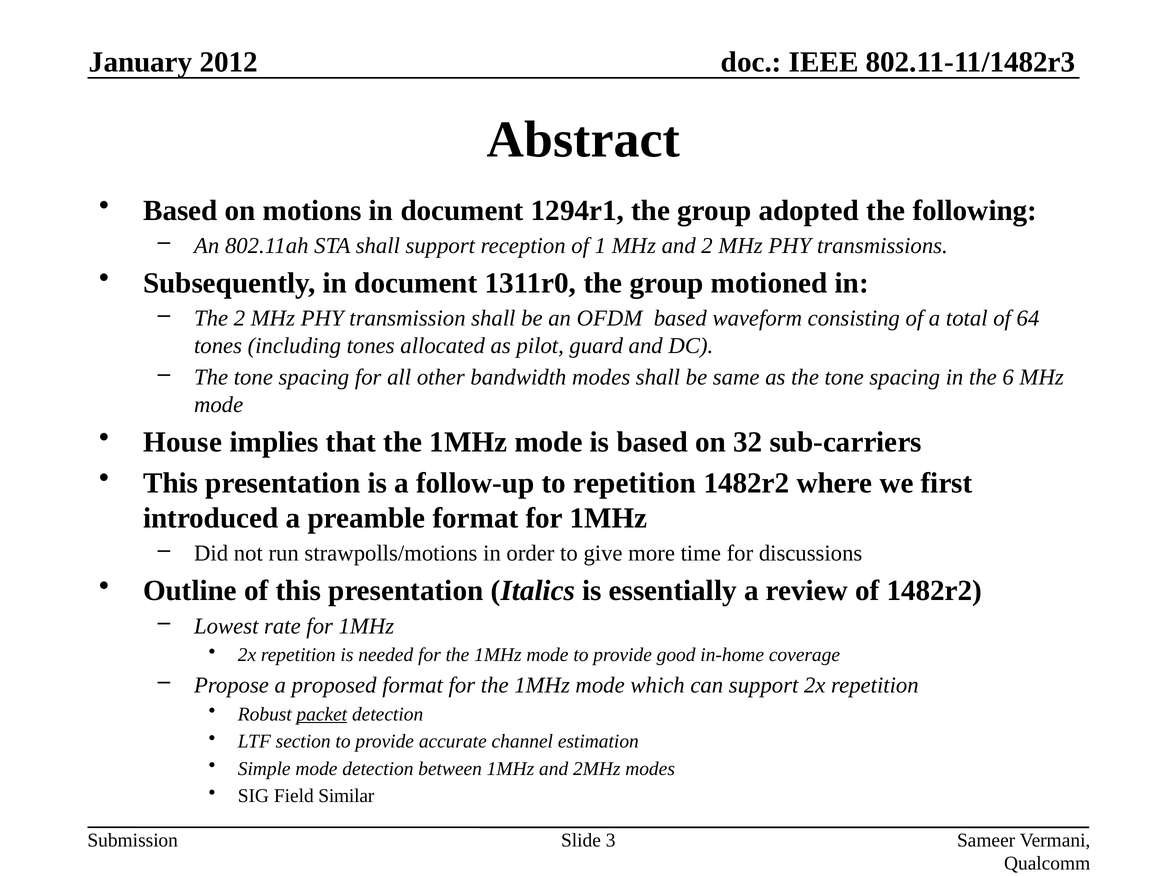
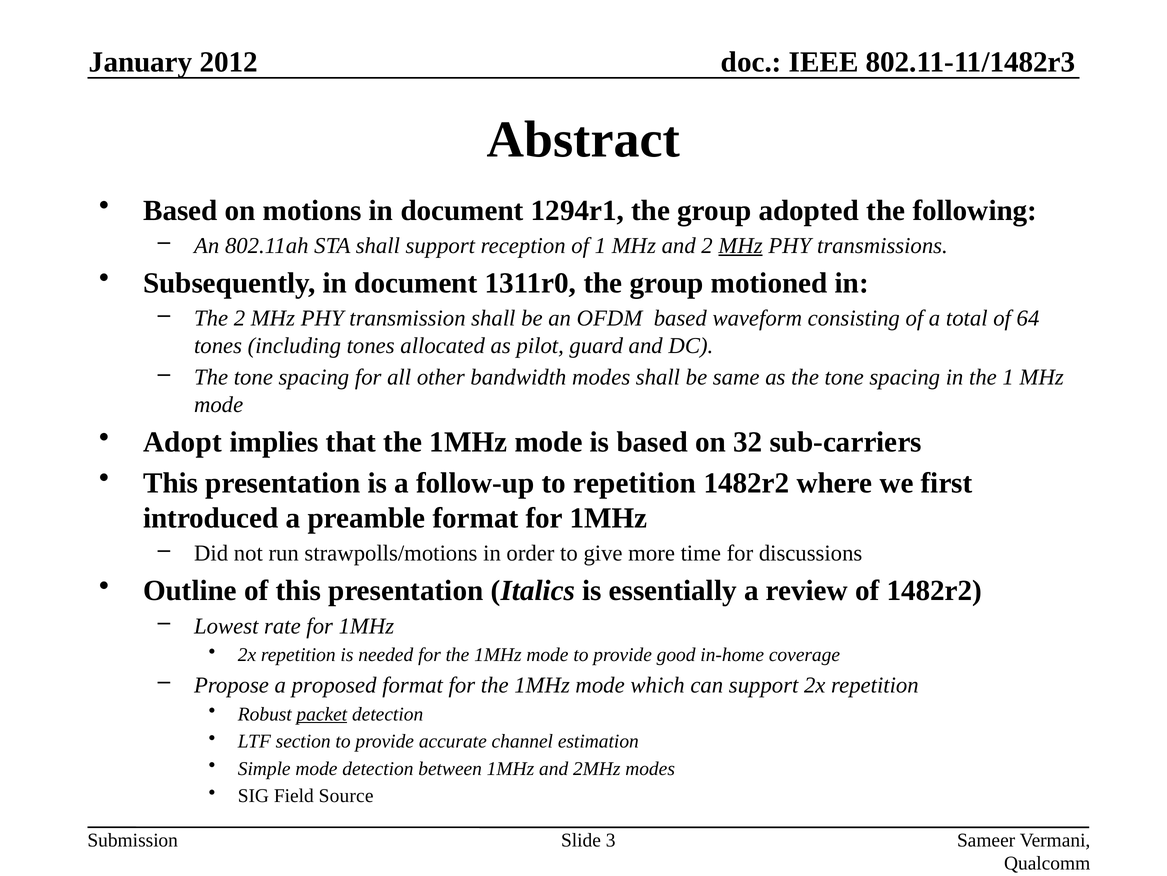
MHz at (741, 245) underline: none -> present
the 6: 6 -> 1
House: House -> Adopt
Similar: Similar -> Source
